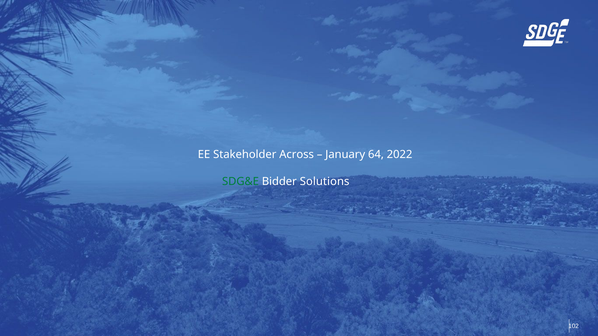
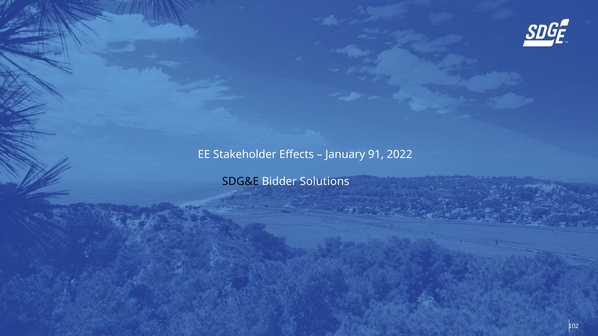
Across: Across -> Effects
64: 64 -> 91
SDG&E colour: green -> black
